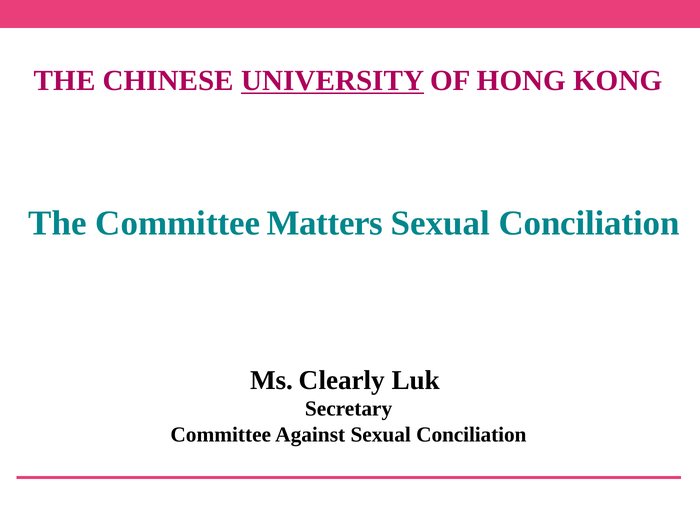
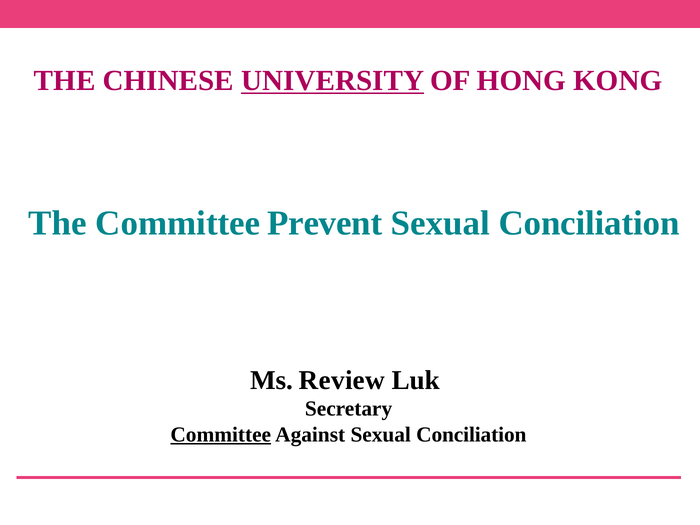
Matters: Matters -> Prevent
Clearly: Clearly -> Review
Committee at (221, 434) underline: none -> present
